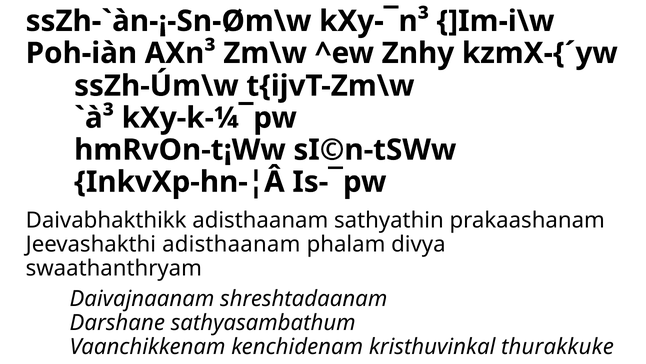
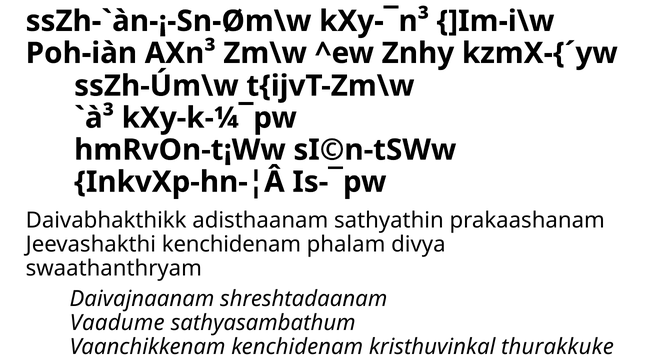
Jeevashakthi adisthaanam: adisthaanam -> kenchidenam
Darshane: Darshane -> Vaadume
